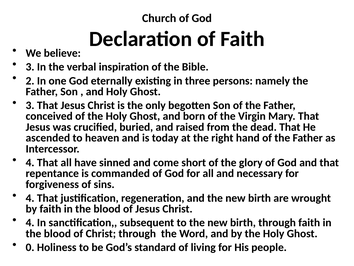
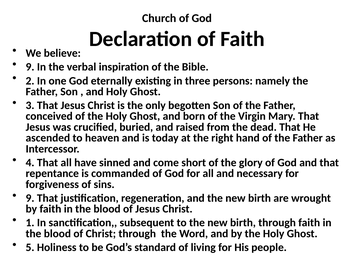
3 at (30, 67): 3 -> 9
4 at (30, 198): 4 -> 9
4 at (30, 222): 4 -> 1
0: 0 -> 5
